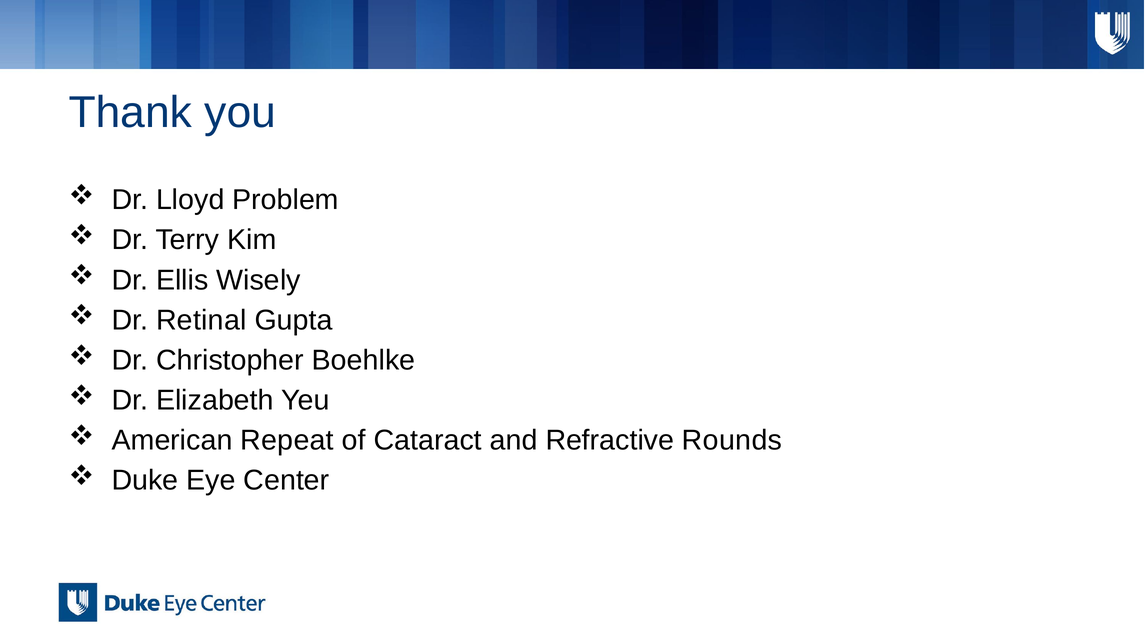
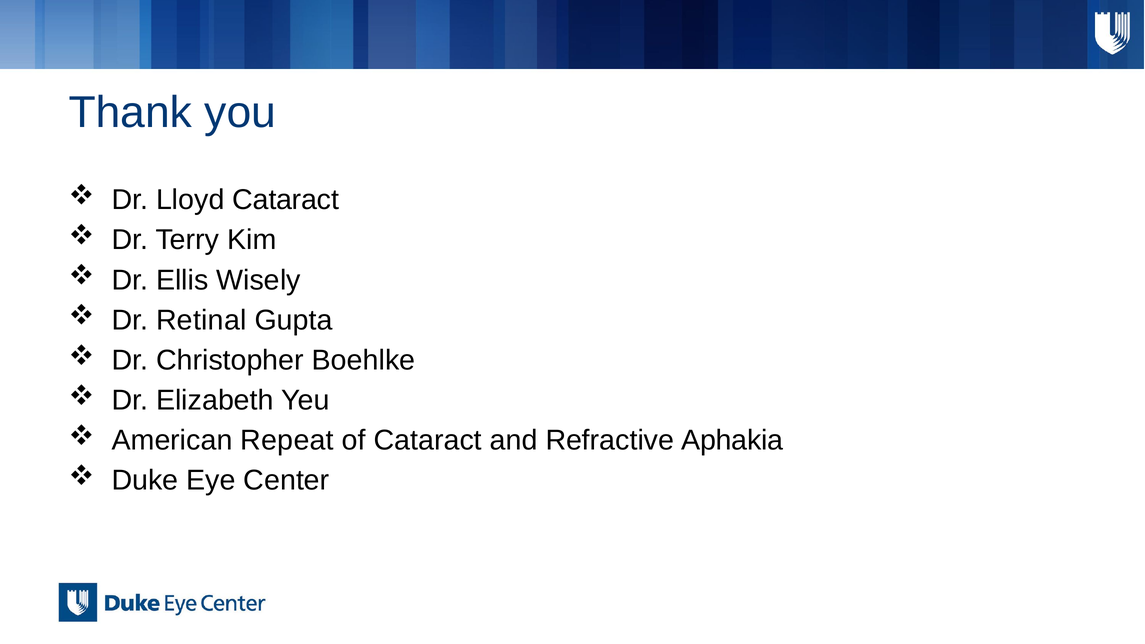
Lloyd Problem: Problem -> Cataract
Rounds: Rounds -> Aphakia
